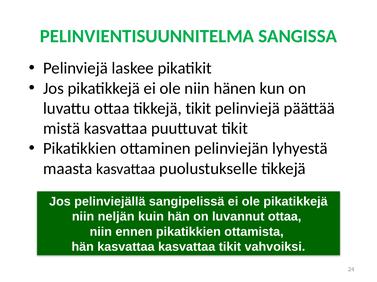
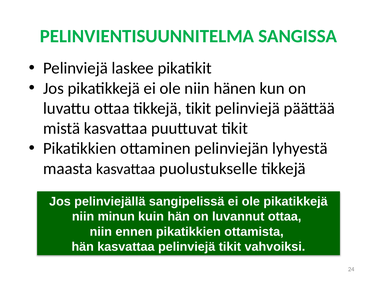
neljän: neljän -> minun
kasvattaa kasvattaa: kasvattaa -> pelinviejä
